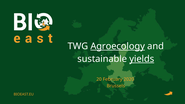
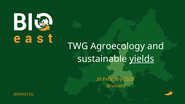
Agroecology underline: present -> none
